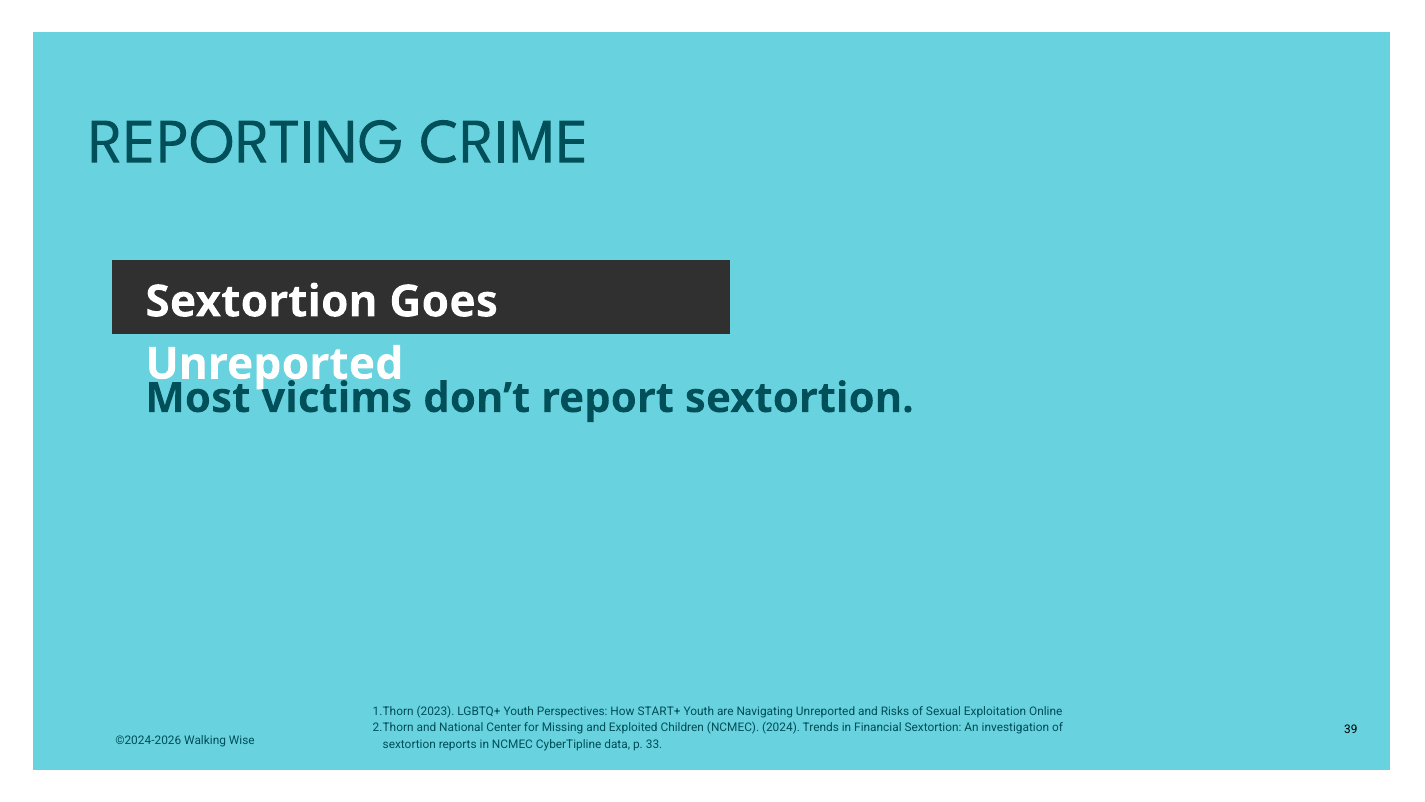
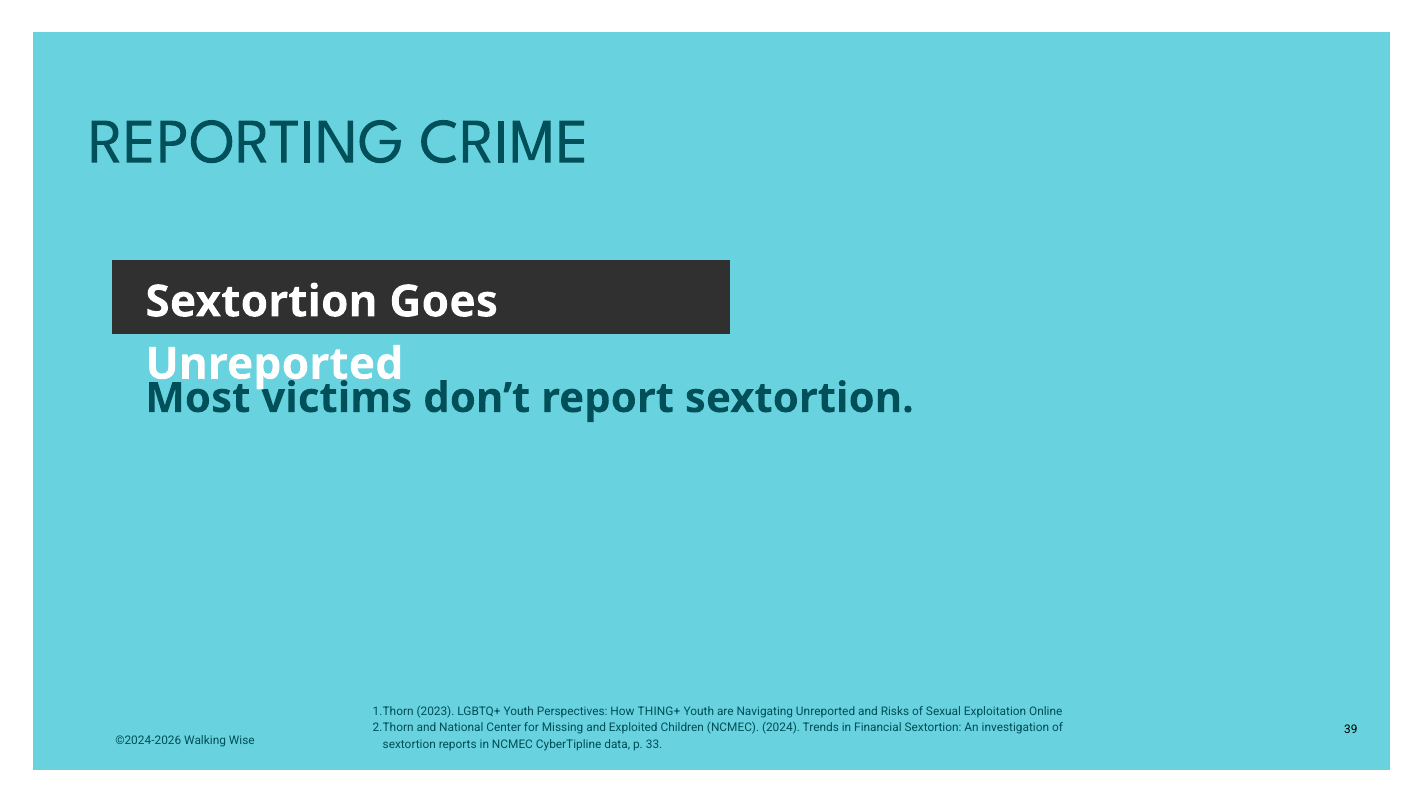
START+: START+ -> THING+
